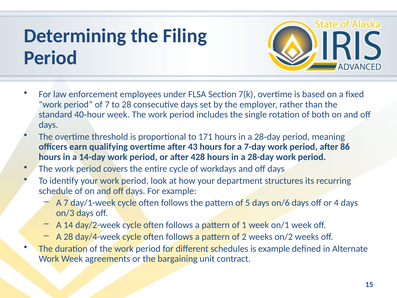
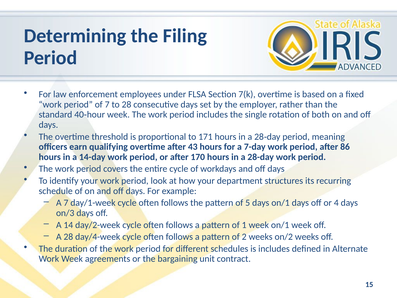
428: 428 -> 170
days on/6: on/6 -> on/1
is example: example -> includes
